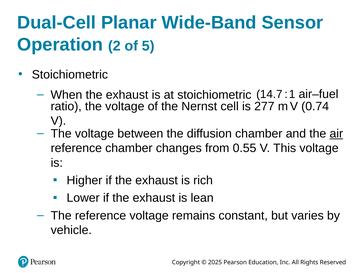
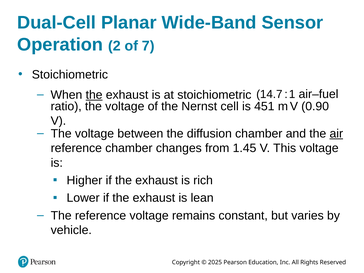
5: 5 -> 7
the at (94, 95) underline: none -> present
277: 277 -> 451
0.74: 0.74 -> 0.90
0.55: 0.55 -> 1.45
